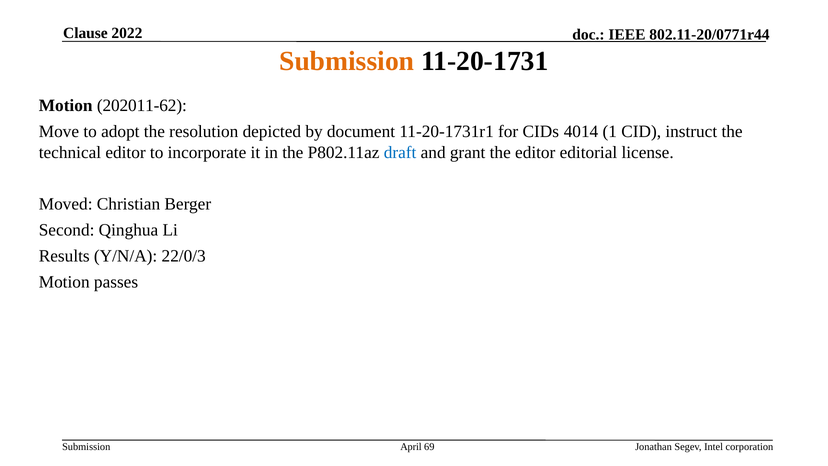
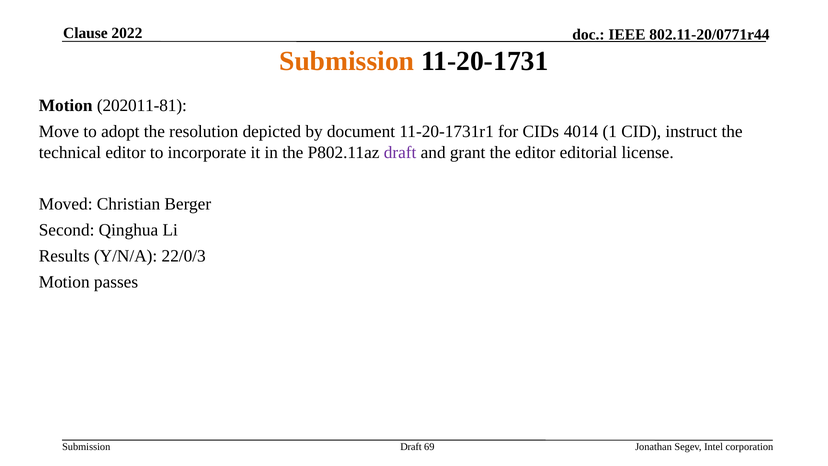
202011-62: 202011-62 -> 202011-81
draft at (400, 152) colour: blue -> purple
April at (411, 447): April -> Draft
